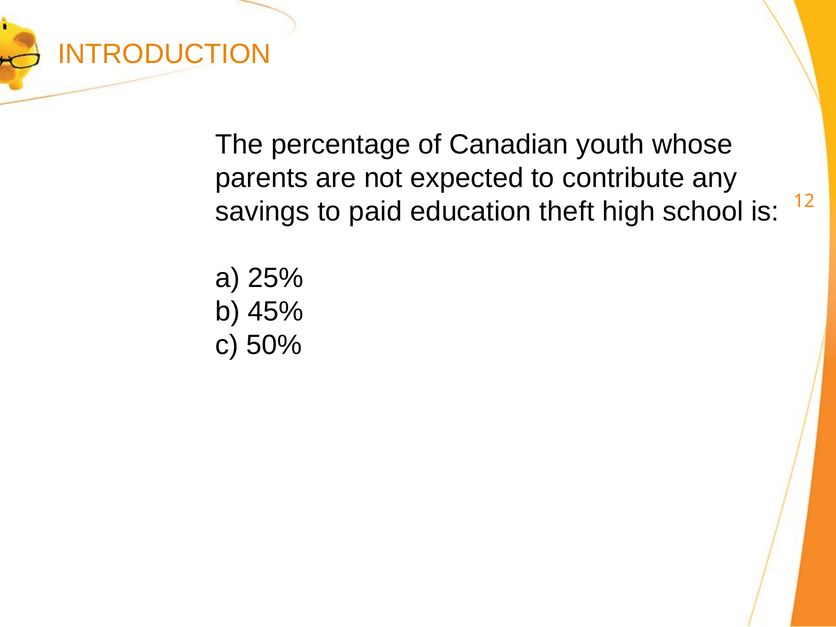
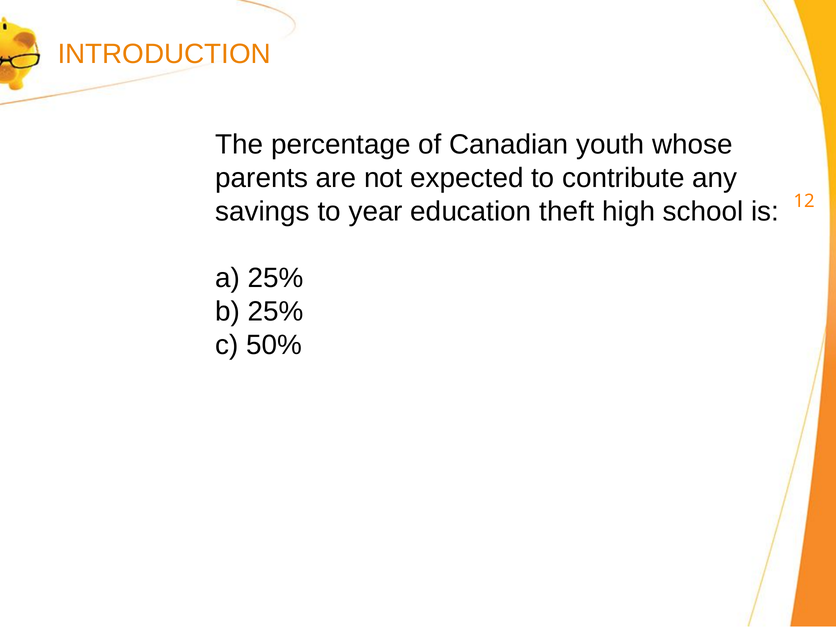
paid: paid -> year
b 45%: 45% -> 25%
